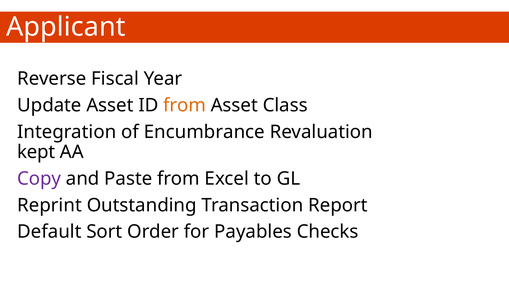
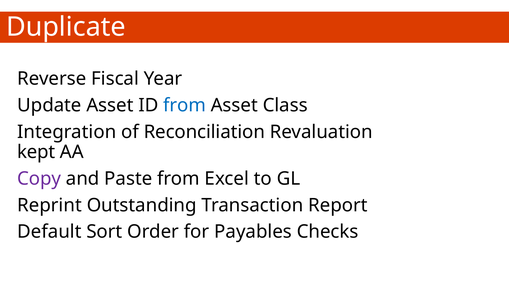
Applicant: Applicant -> Duplicate
from at (185, 105) colour: orange -> blue
Encumbrance: Encumbrance -> Reconciliation
